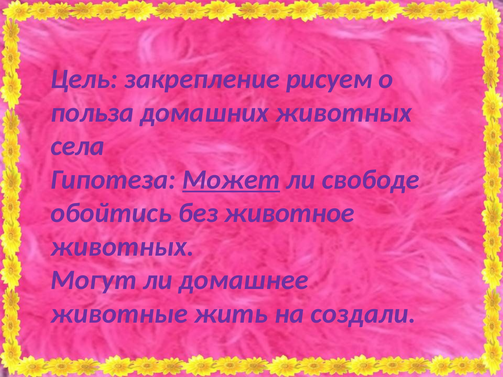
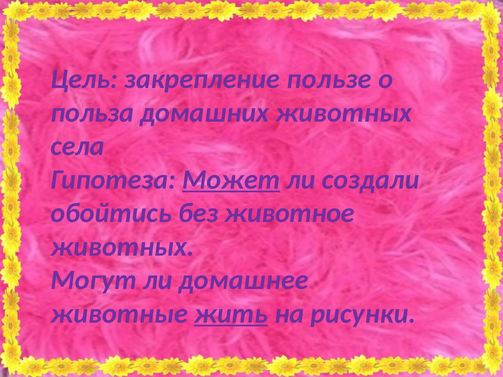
рисуем: рисуем -> пользе
свободе: свободе -> создали
жить underline: none -> present
создали: создали -> рисунки
